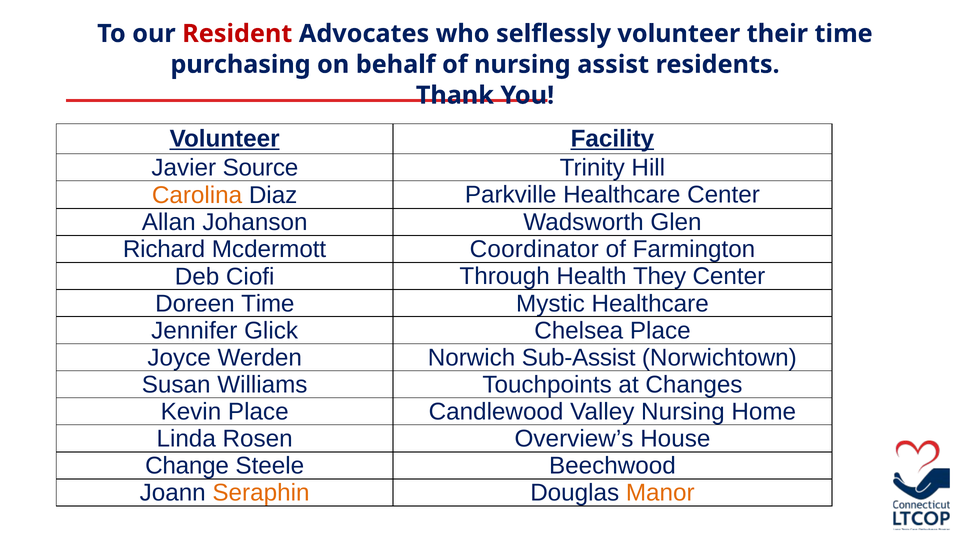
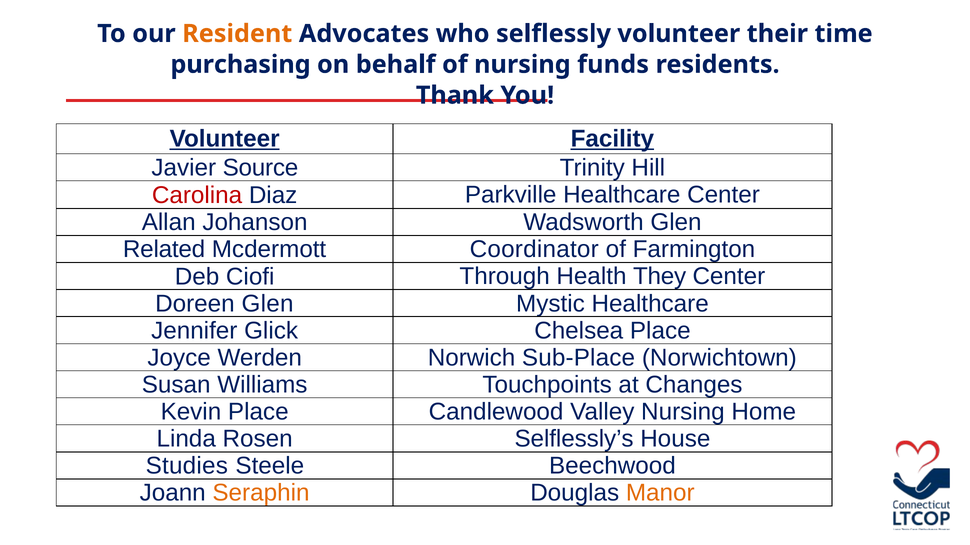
Resident colour: red -> orange
assist: assist -> funds
Carolina colour: orange -> red
Richard: Richard -> Related
Doreen Time: Time -> Glen
Sub-Assist: Sub-Assist -> Sub-Place
Overview’s: Overview’s -> Selflessly’s
Change: Change -> Studies
